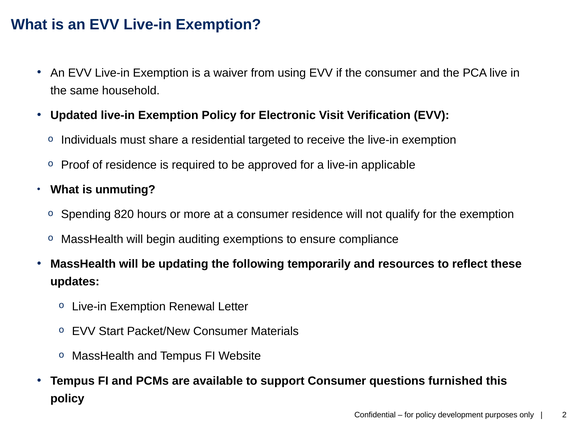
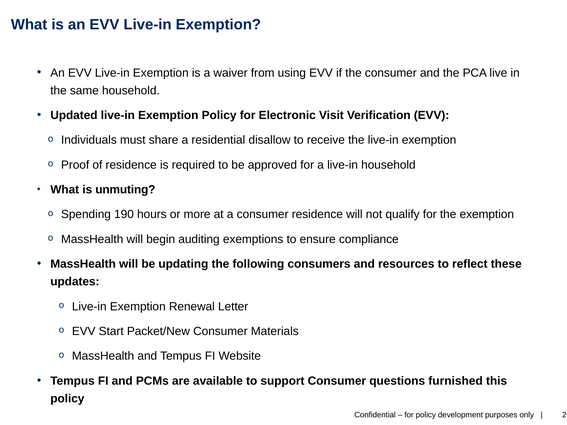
targeted: targeted -> disallow
live-in applicable: applicable -> household
820: 820 -> 190
temporarily: temporarily -> consumers
